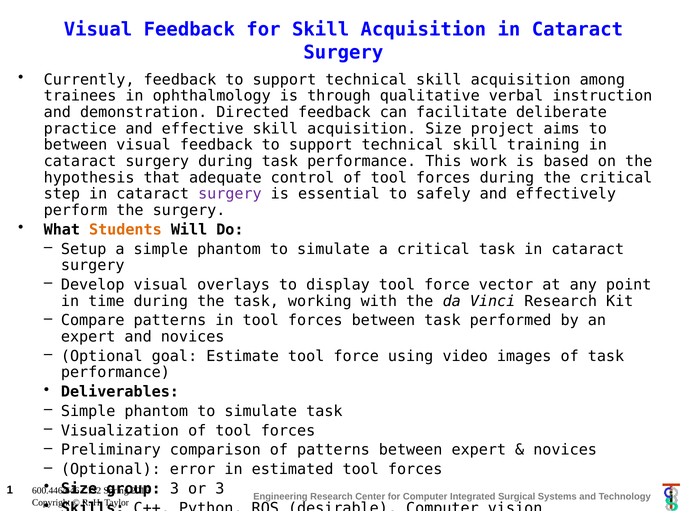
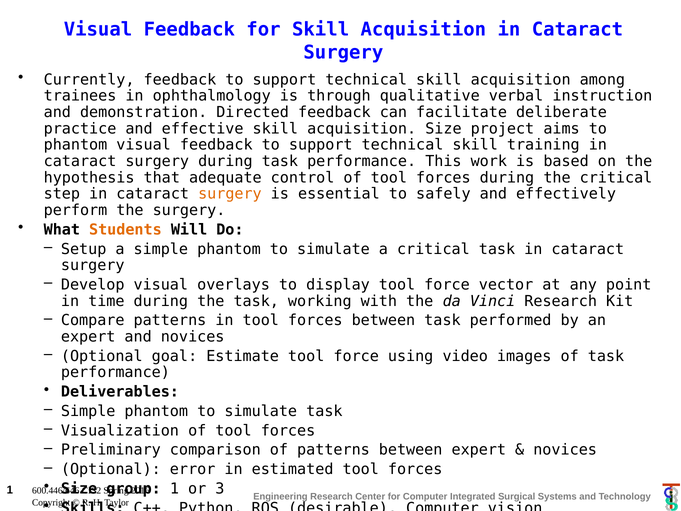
between at (75, 145): between -> phantom
surgery at (230, 194) colour: purple -> orange
3 at (174, 488): 3 -> 1
